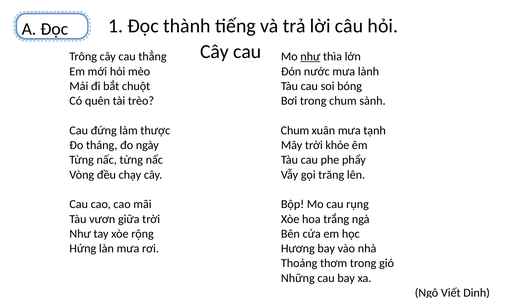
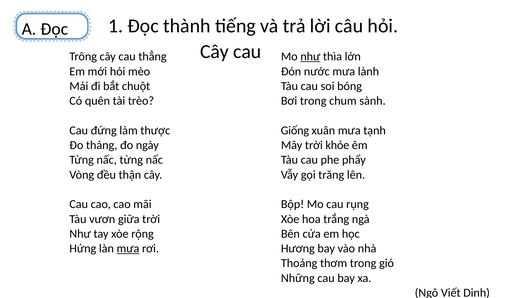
Chum at (295, 130): Chum -> Giống
chạy: chạy -> thận
mưa at (128, 248) underline: none -> present
